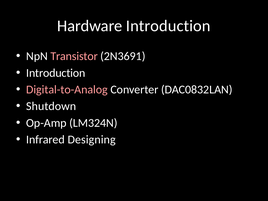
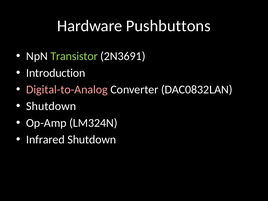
Hardware Introduction: Introduction -> Pushbuttons
Transistor colour: pink -> light green
Infrared Designing: Designing -> Shutdown
